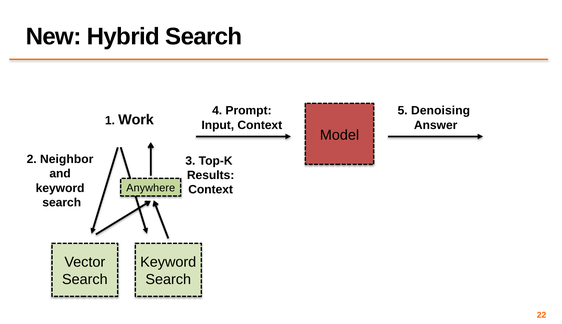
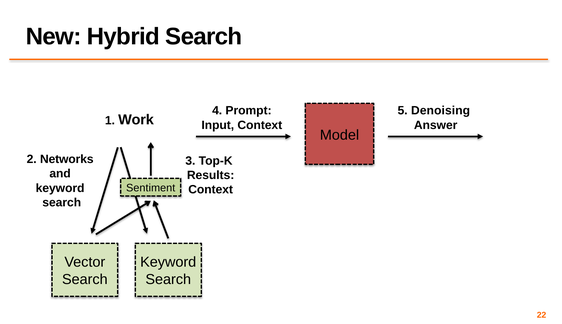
Neighbor: Neighbor -> Networks
Anywhere: Anywhere -> Sentiment
